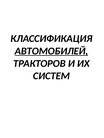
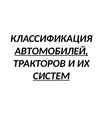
СИСТЕМ underline: none -> present
